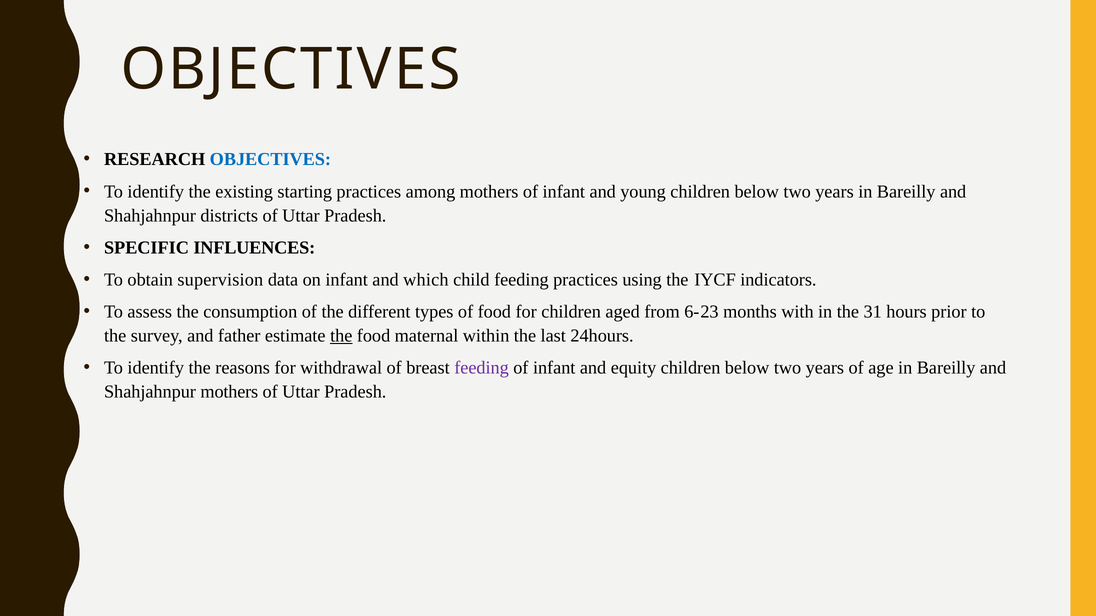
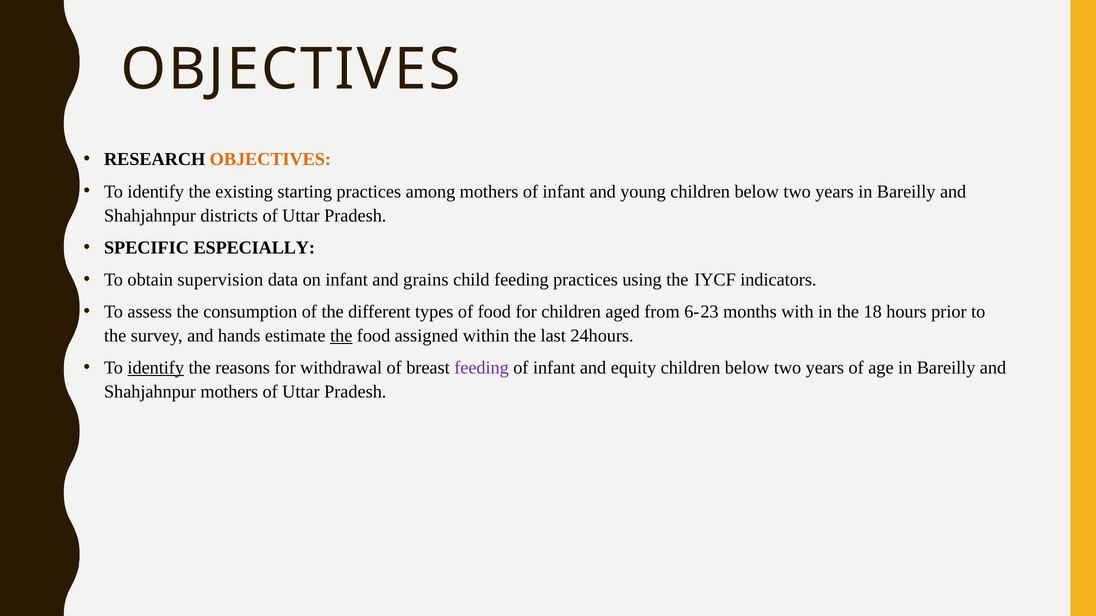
OBJECTIVES at (270, 160) colour: blue -> orange
INFLUENCES: INFLUENCES -> ESPECIALLY
which: which -> grains
31: 31 -> 18
father: father -> hands
maternal: maternal -> assigned
identify at (156, 368) underline: none -> present
